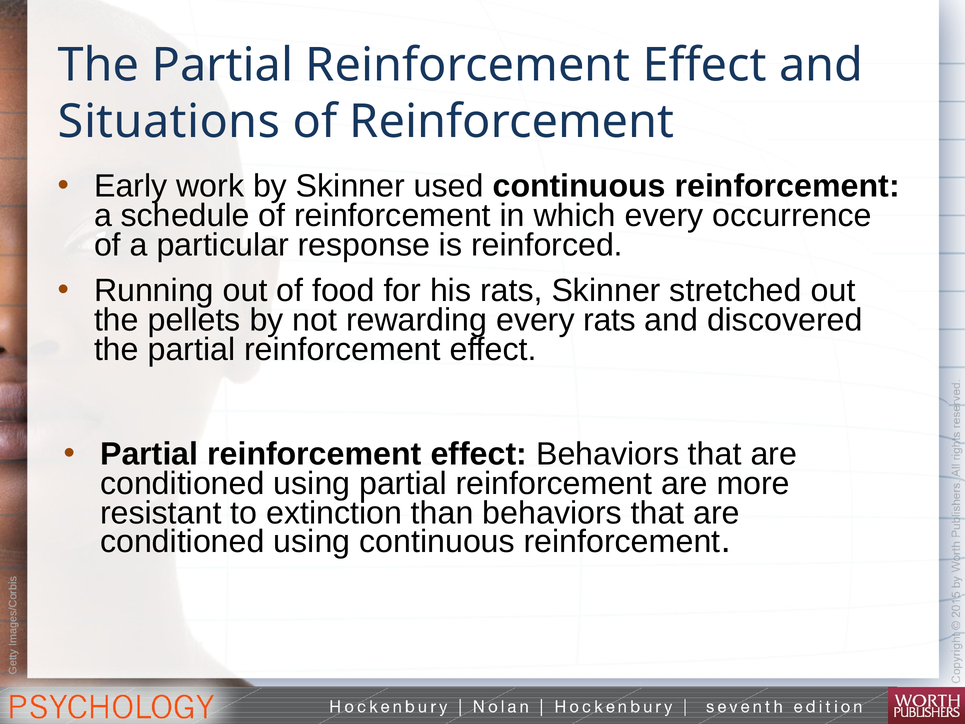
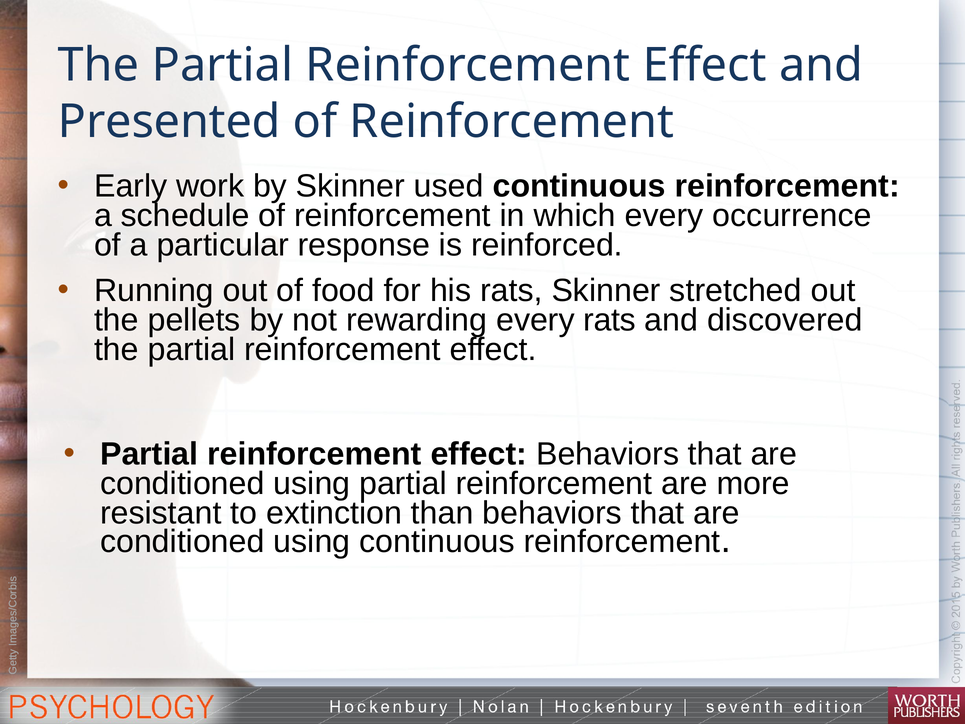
Situations: Situations -> Presented
